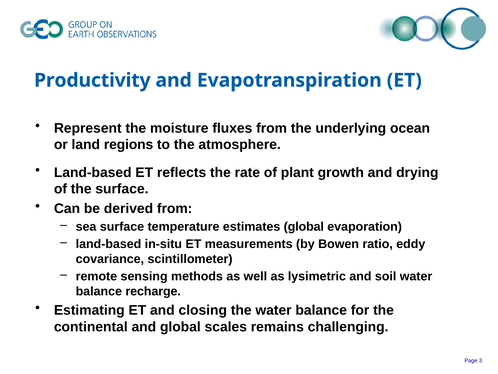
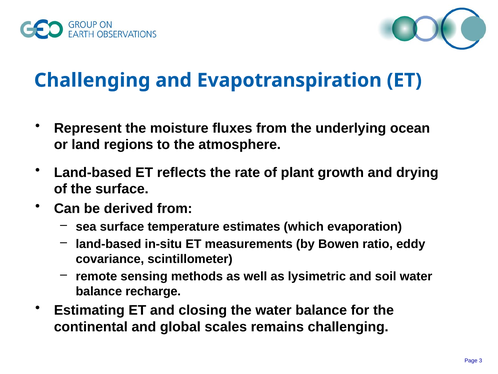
Productivity at (92, 80): Productivity -> Challenging
estimates global: global -> which
